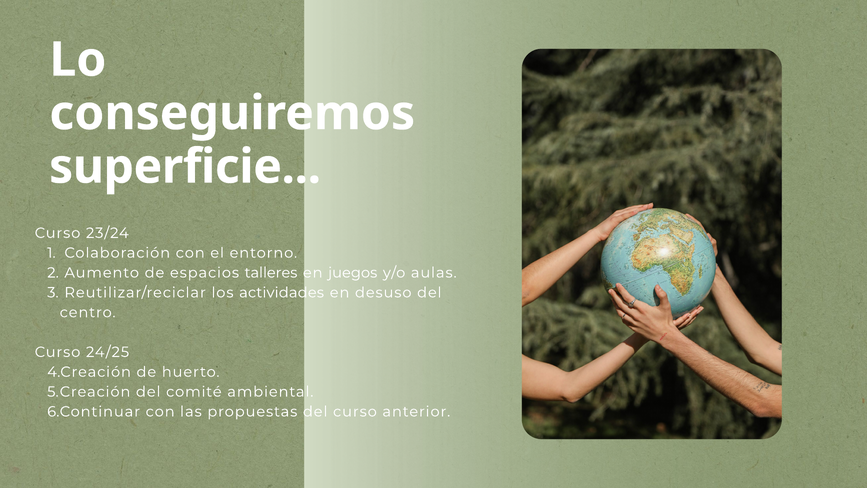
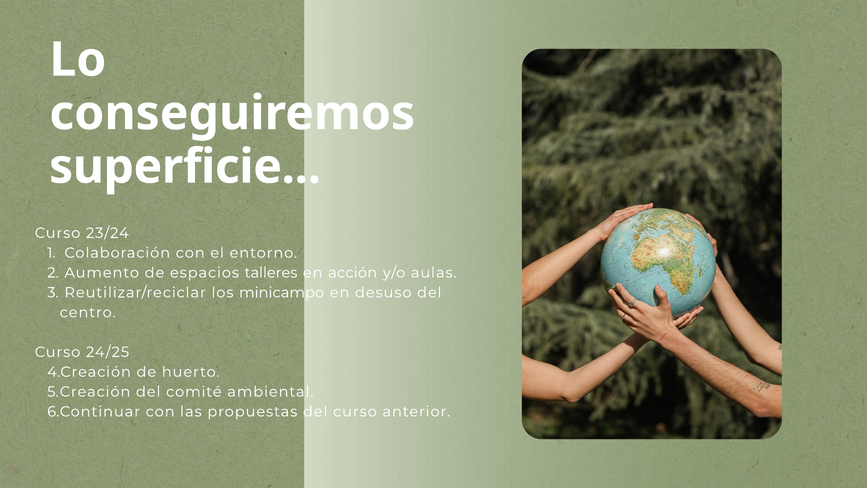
juegos: juegos -> acción
actividades: actividades -> minicampo
